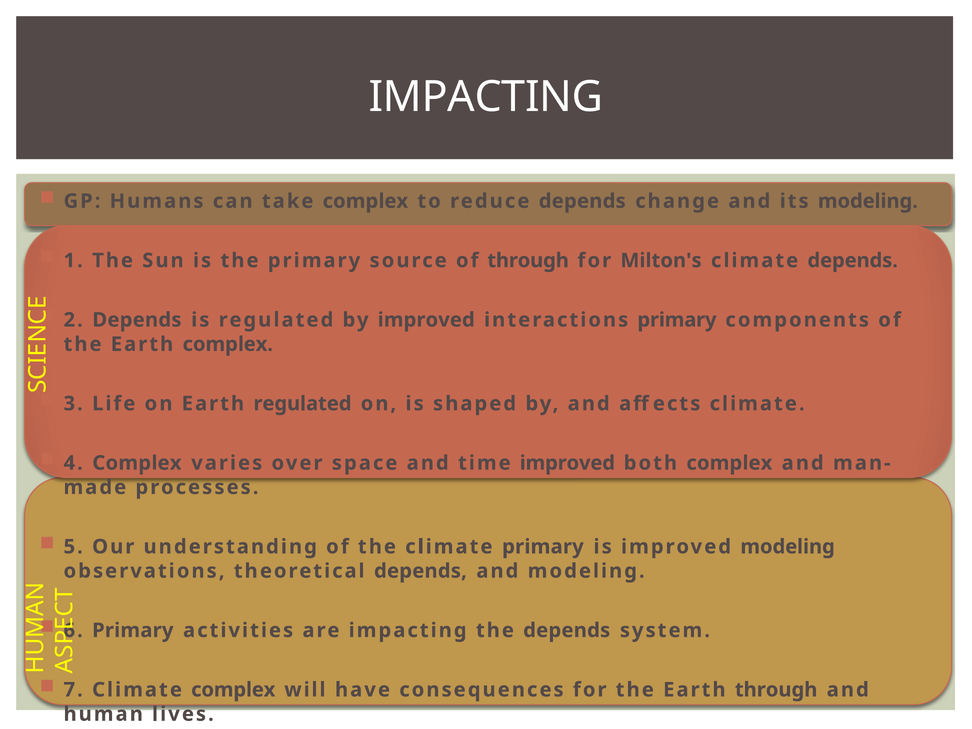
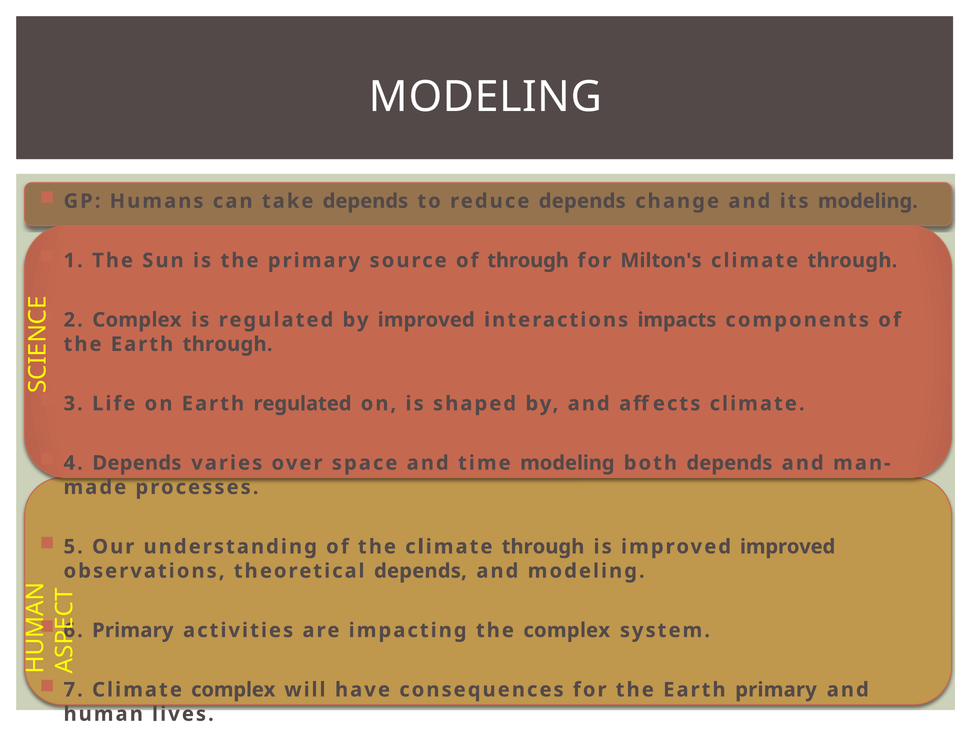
IMPACTING at (486, 97): IMPACTING -> MODELING
take complex: complex -> depends
depends at (853, 261): depends -> through
2 Depends: Depends -> Complex
interactions primary: primary -> impacts
Earth complex: complex -> through
4 Complex: Complex -> Depends
time improved: improved -> modeling
both complex: complex -> depends
the climate primary: primary -> through
improved modeling: modeling -> improved
the depends: depends -> complex
Earth through: through -> primary
